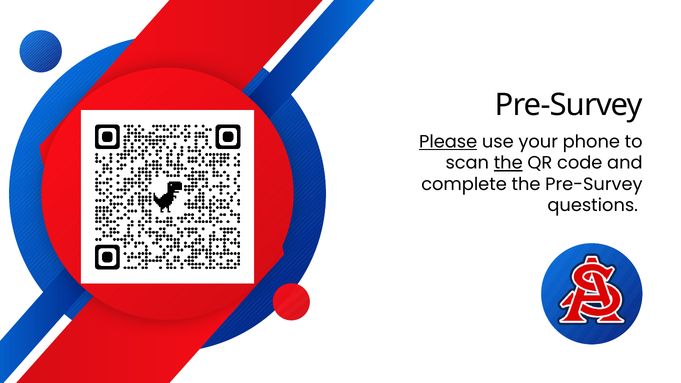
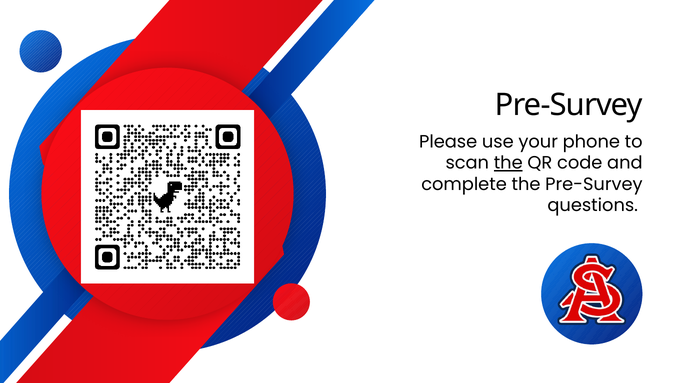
Please underline: present -> none
